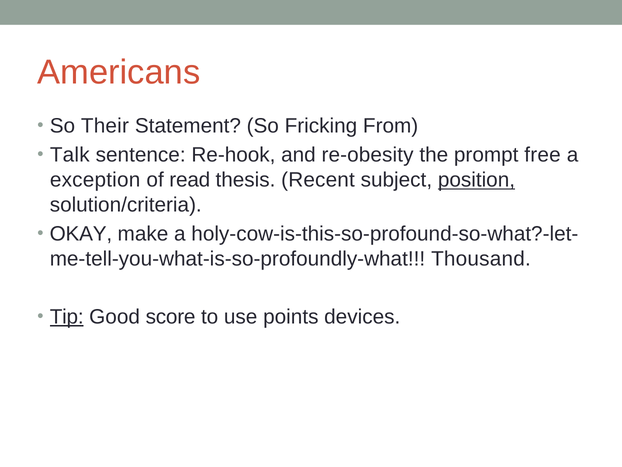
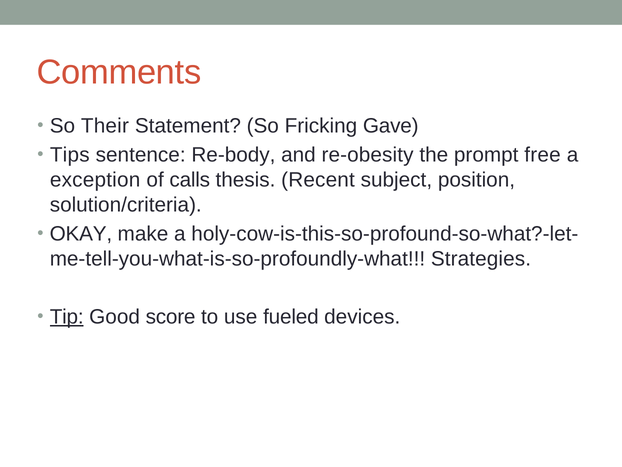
Americans: Americans -> Comments
From: From -> Gave
Talk: Talk -> Tips
Re-hook: Re-hook -> Re-body
read: read -> calls
position underline: present -> none
Thousand: Thousand -> Strategies
points: points -> fueled
